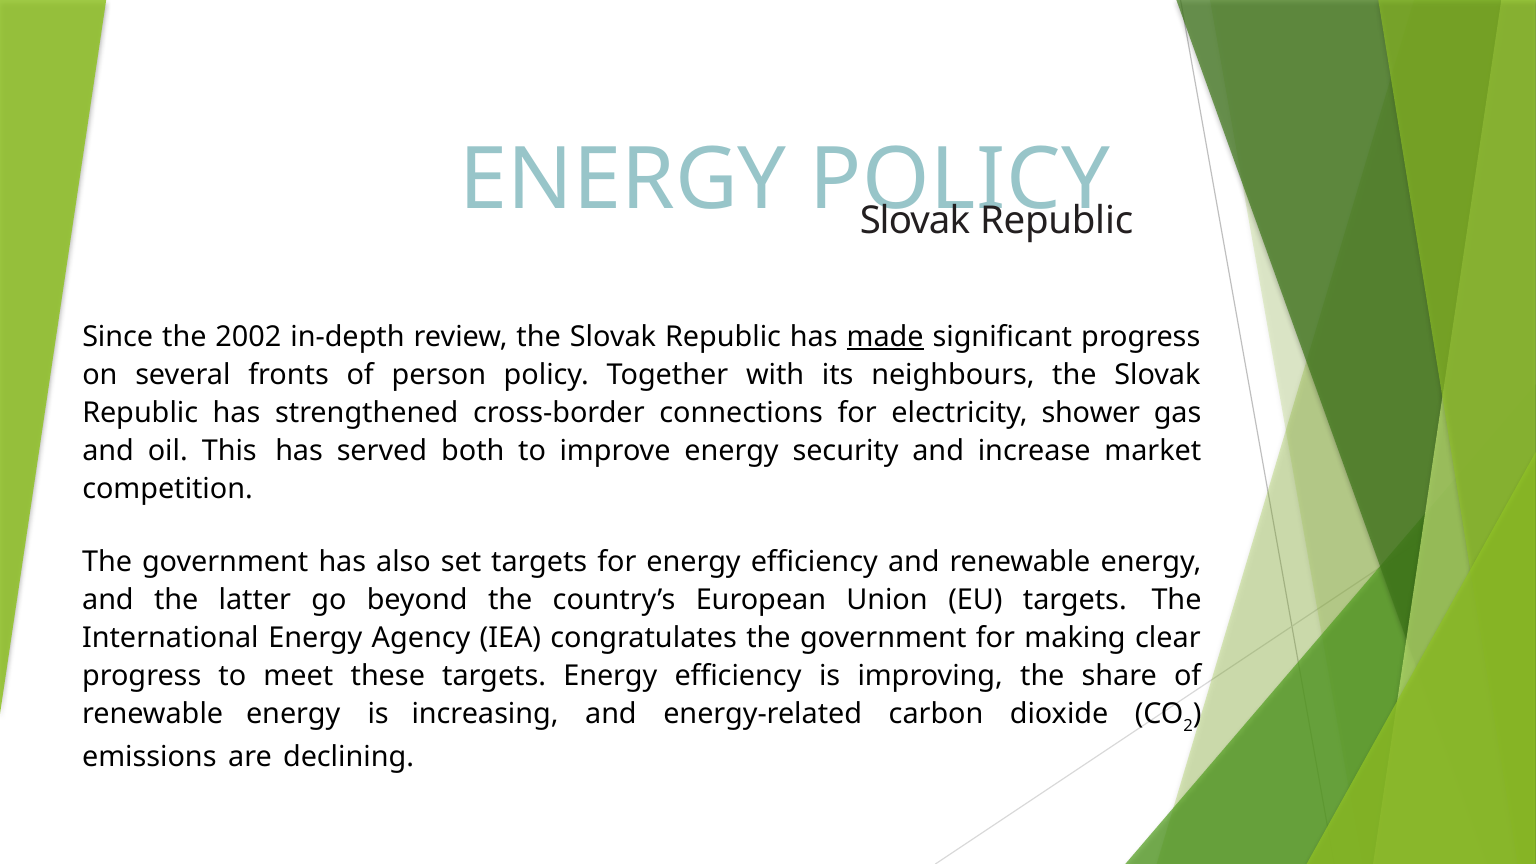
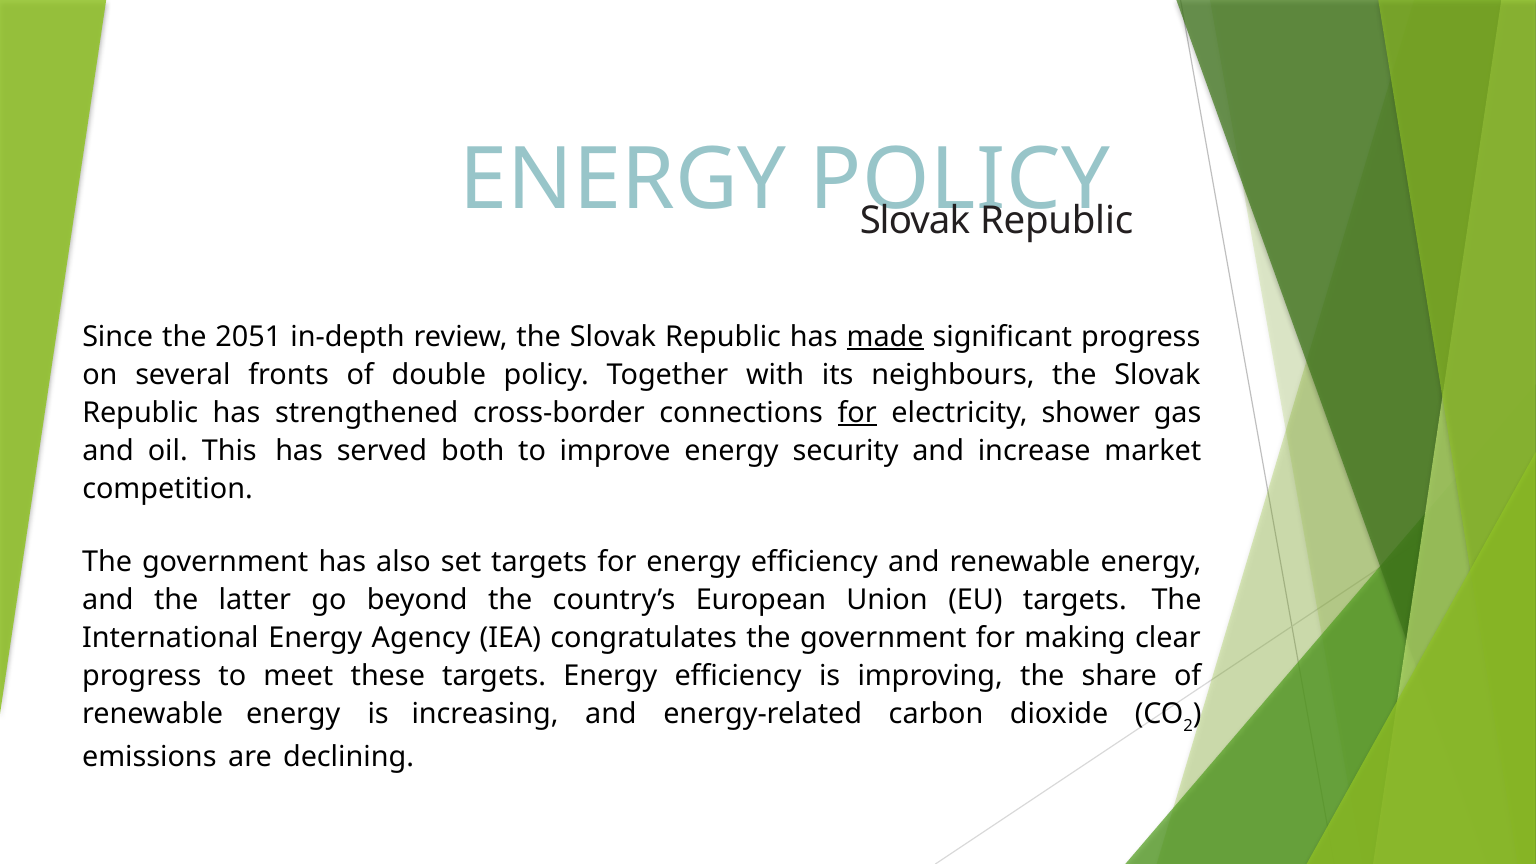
2002: 2002 -> 2051
person: person -> double
for at (857, 413) underline: none -> present
